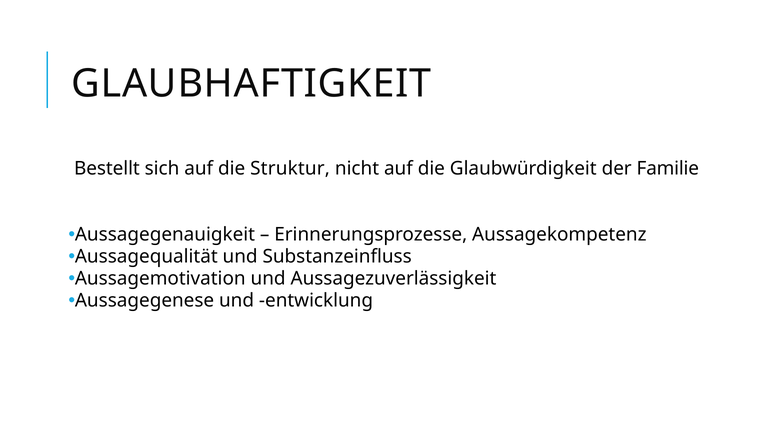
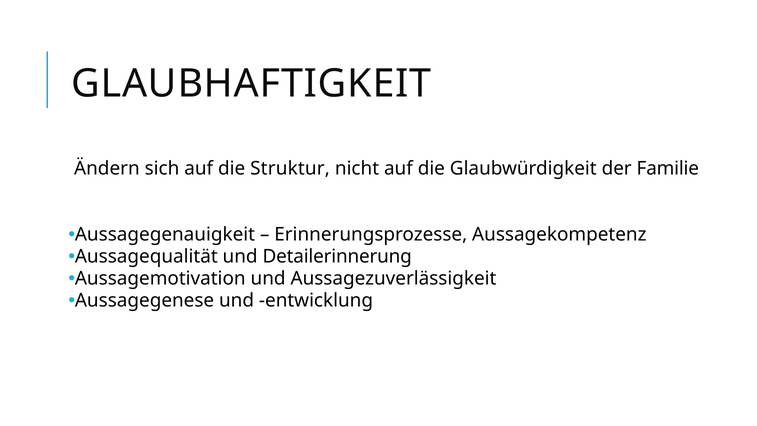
Bestellt: Bestellt -> Ändern
Substanzeinfluss: Substanzeinfluss -> Detailerinnerung
